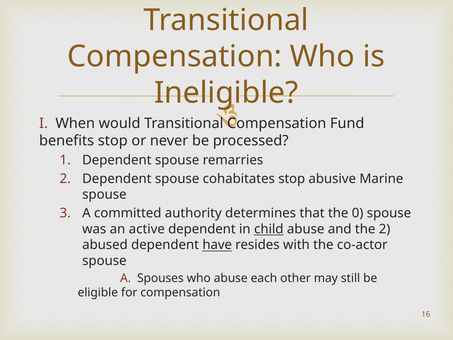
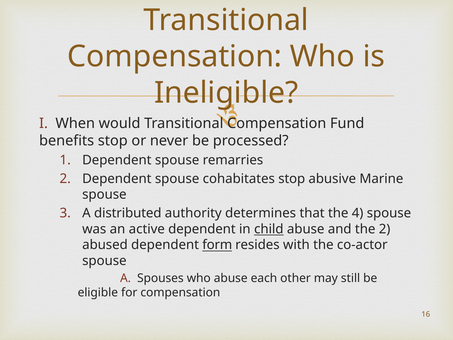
committed: committed -> distributed
0: 0 -> 4
have: have -> form
